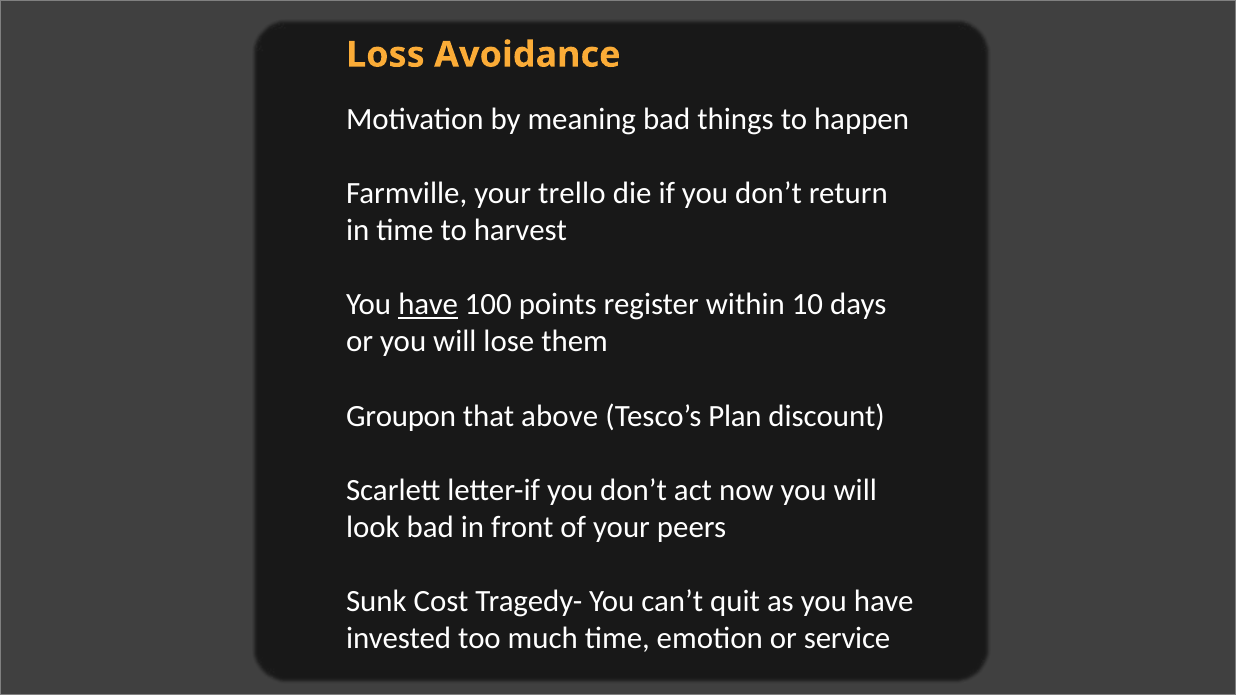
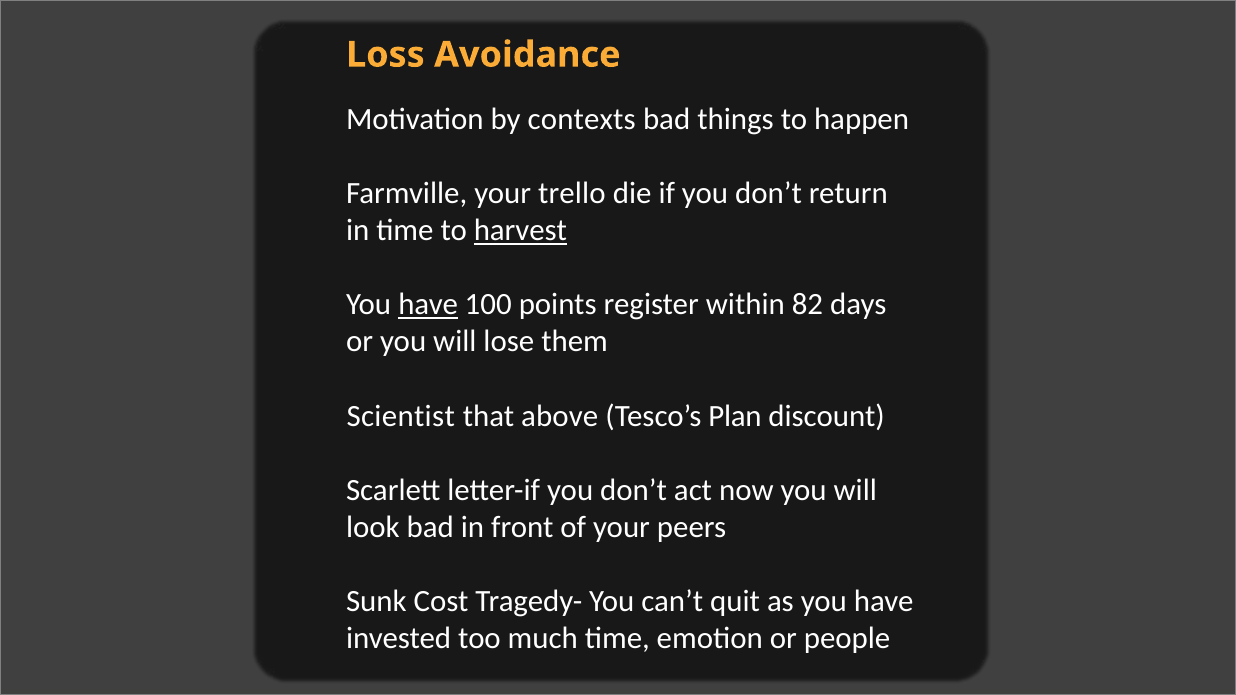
meaning: meaning -> contexts
harvest underline: none -> present
10: 10 -> 82
Groupon: Groupon -> Scientist
service: service -> people
